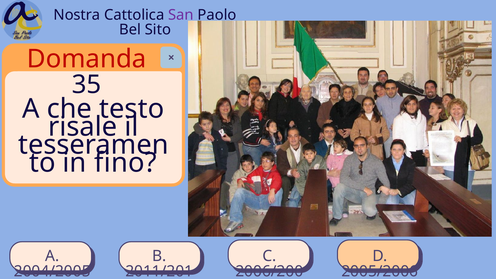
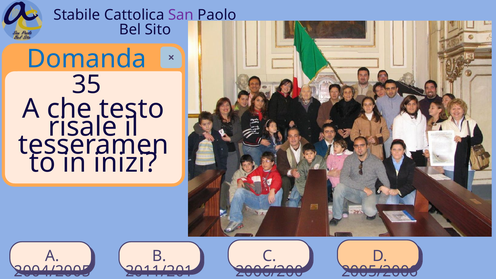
Nostra: Nostra -> Stabile
Domanda colour: red -> blue
fino: fino -> inizi
